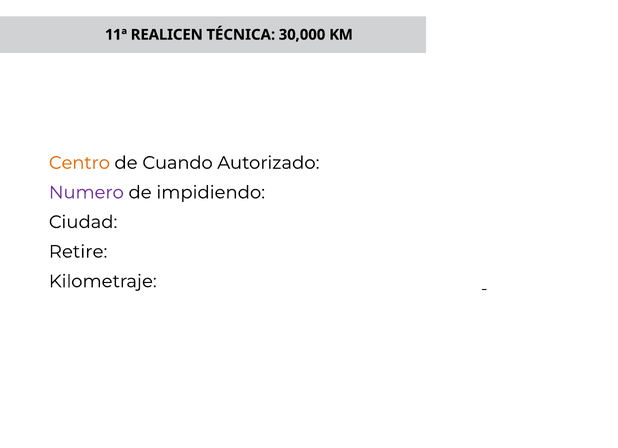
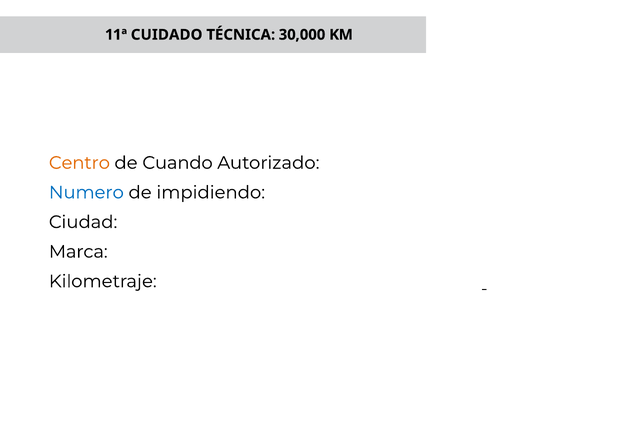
REALICEN: REALICEN -> CUIDADO
Numero colour: purple -> blue
Retire: Retire -> Marca
